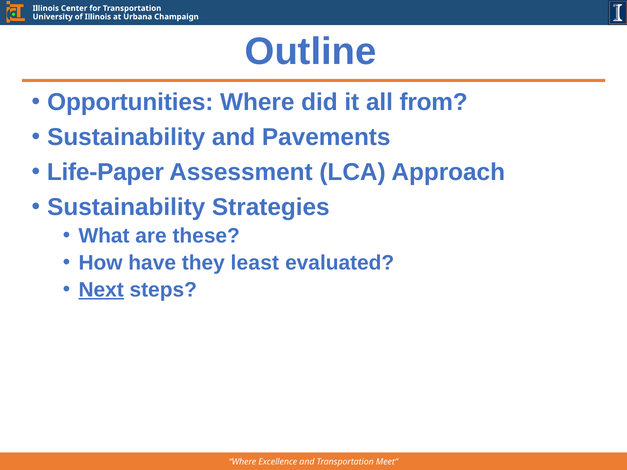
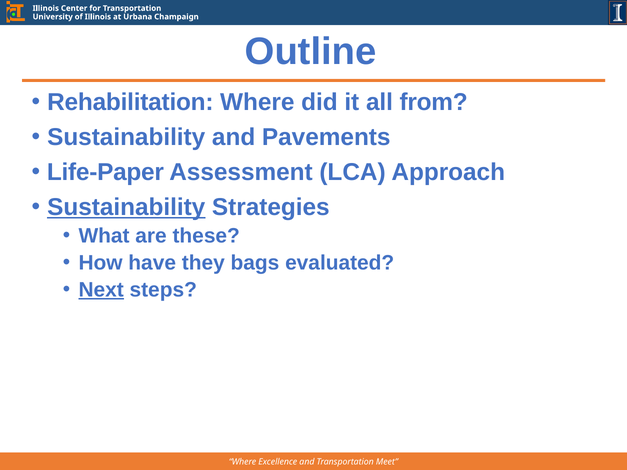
Opportunities: Opportunities -> Rehabilitation
Sustainability at (126, 207) underline: none -> present
least: least -> bags
